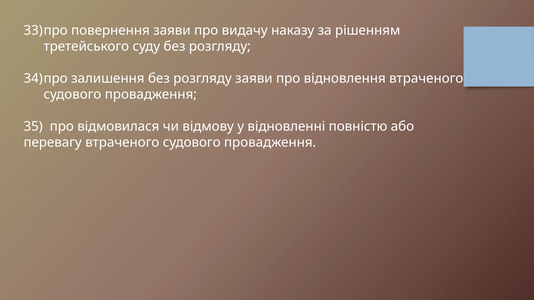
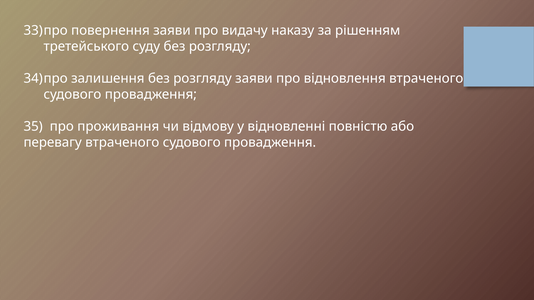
відмовилася: відмовилася -> проживання
